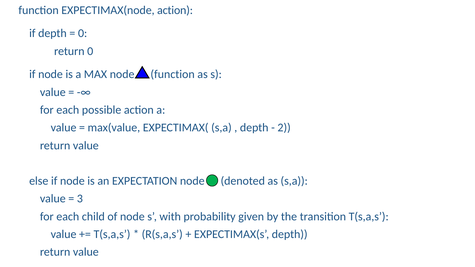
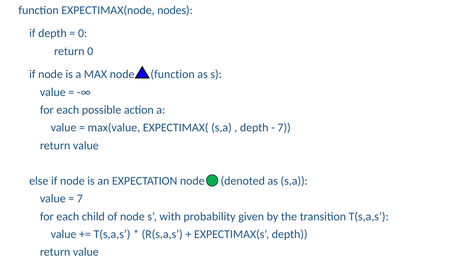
EXPECTIMAX(node action: action -> nodes
2 at (284, 128): 2 -> 7
3 at (80, 199): 3 -> 7
